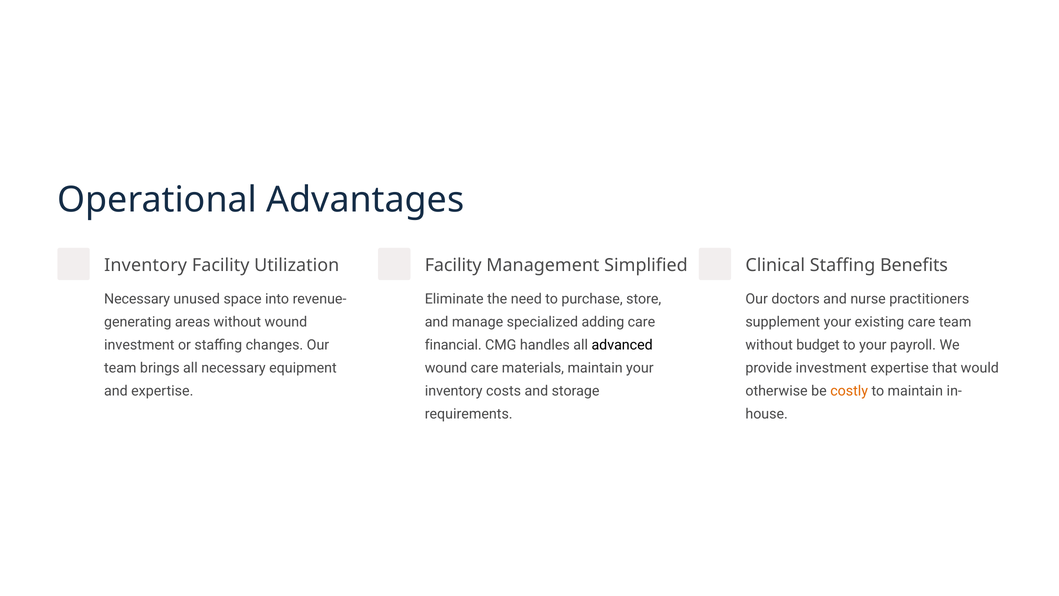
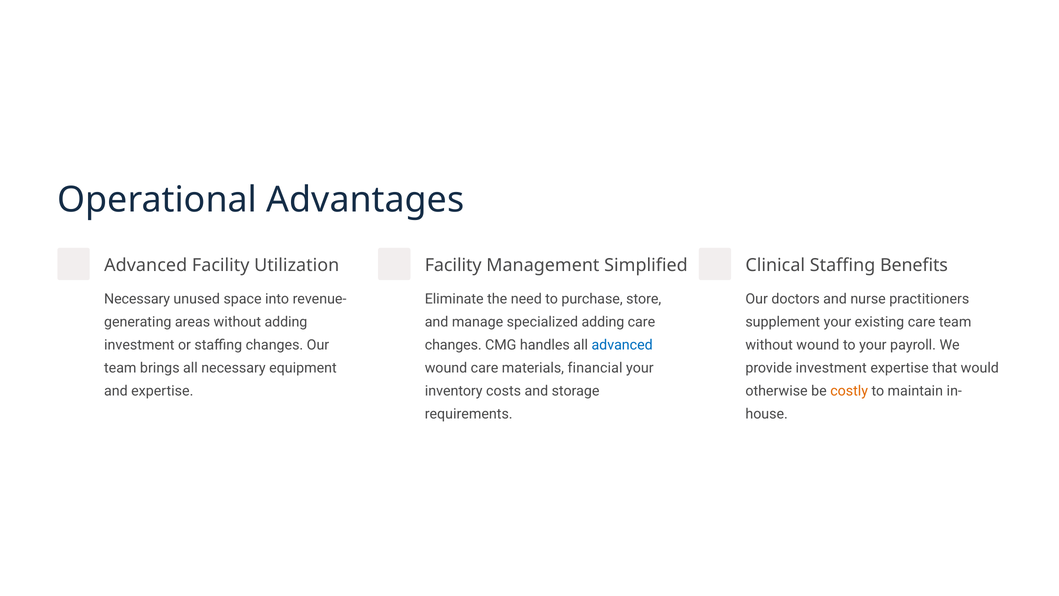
Inventory at (146, 265): Inventory -> Advanced
without wound: wound -> adding
financial at (453, 345): financial -> changes
advanced at (622, 345) colour: black -> blue
without budget: budget -> wound
materials maintain: maintain -> financial
